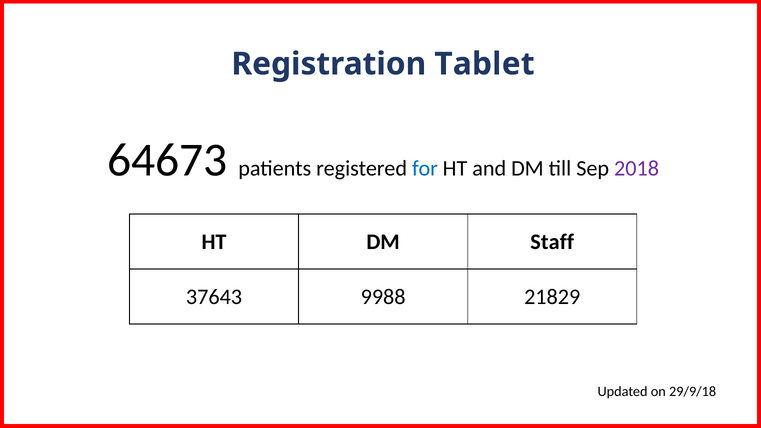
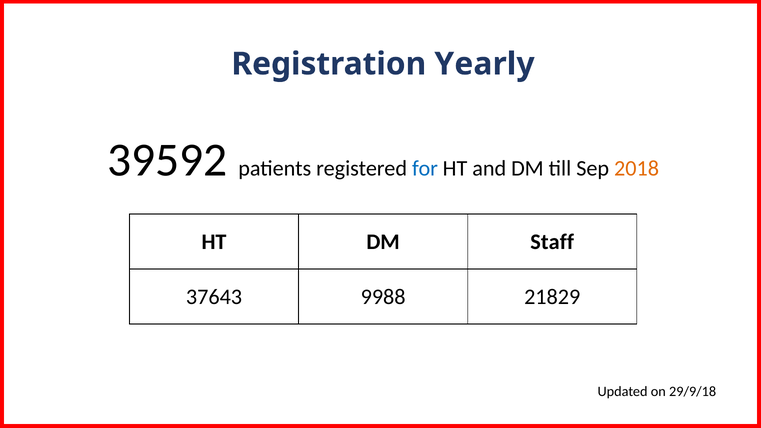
Tablet: Tablet -> Yearly
64673: 64673 -> 39592
2018 colour: purple -> orange
